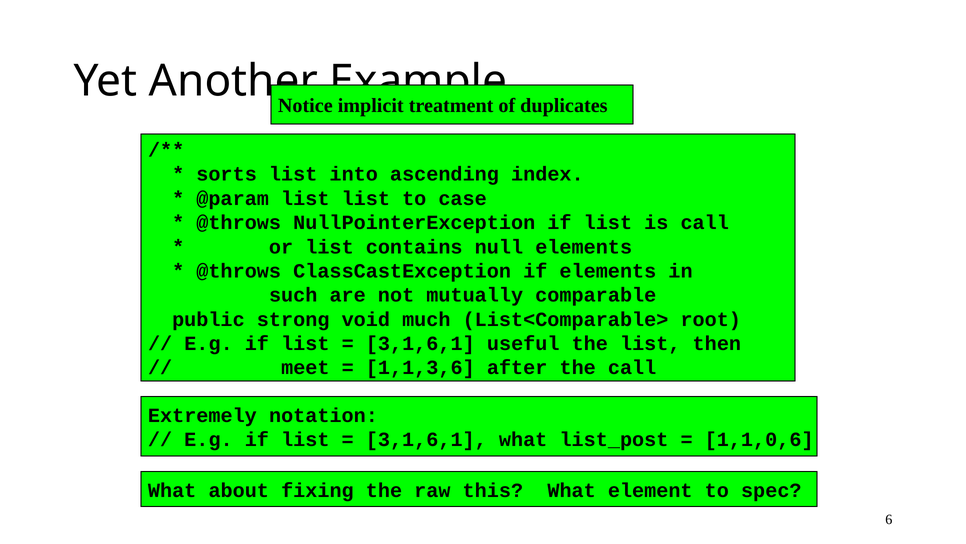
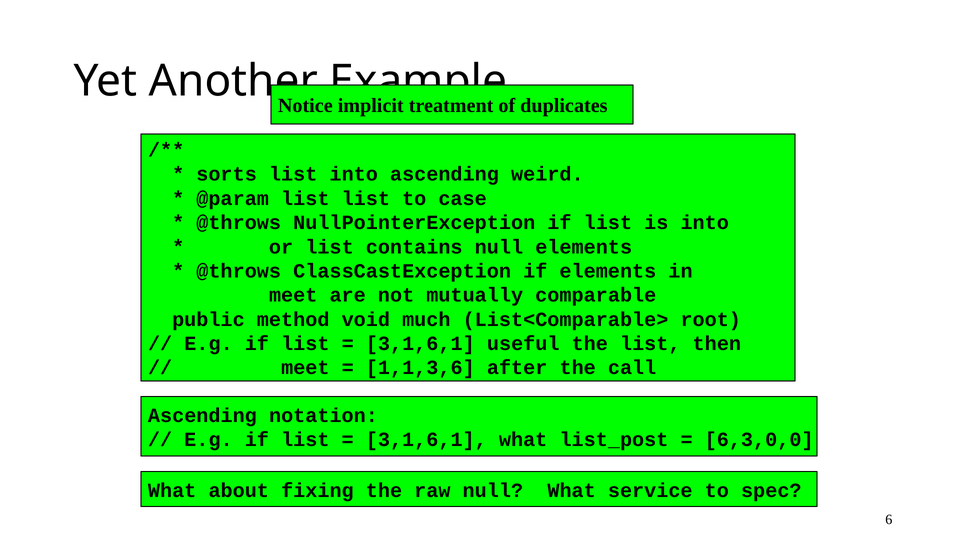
index: index -> weird
is call: call -> into
such at (293, 295): such -> meet
strong: strong -> method
Extremely at (202, 415): Extremely -> Ascending
1,1,0,6: 1,1,0,6 -> 6,3,0,0
raw this: this -> null
element: element -> service
